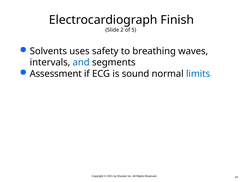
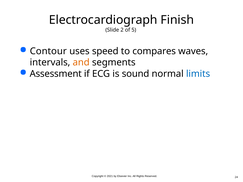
Solvents: Solvents -> Contour
safety: safety -> speed
breathing: breathing -> compares
and colour: blue -> orange
